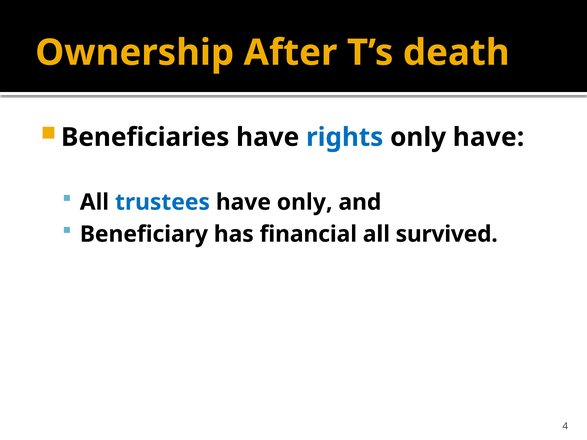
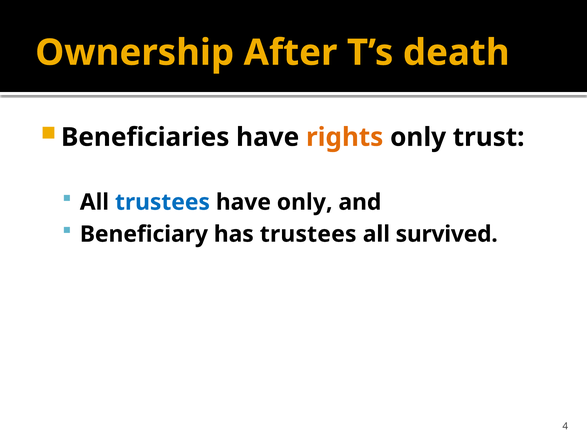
rights colour: blue -> orange
only have: have -> trust
has financial: financial -> trustees
